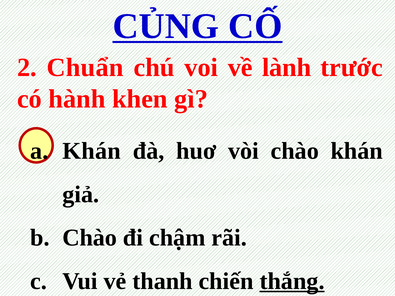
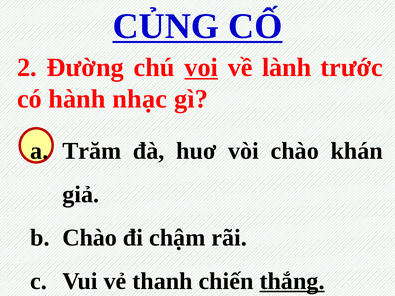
Chuẩn: Chuẩn -> Đường
voi underline: none -> present
khen: khen -> nhạc
Khán at (92, 151): Khán -> Trăm
